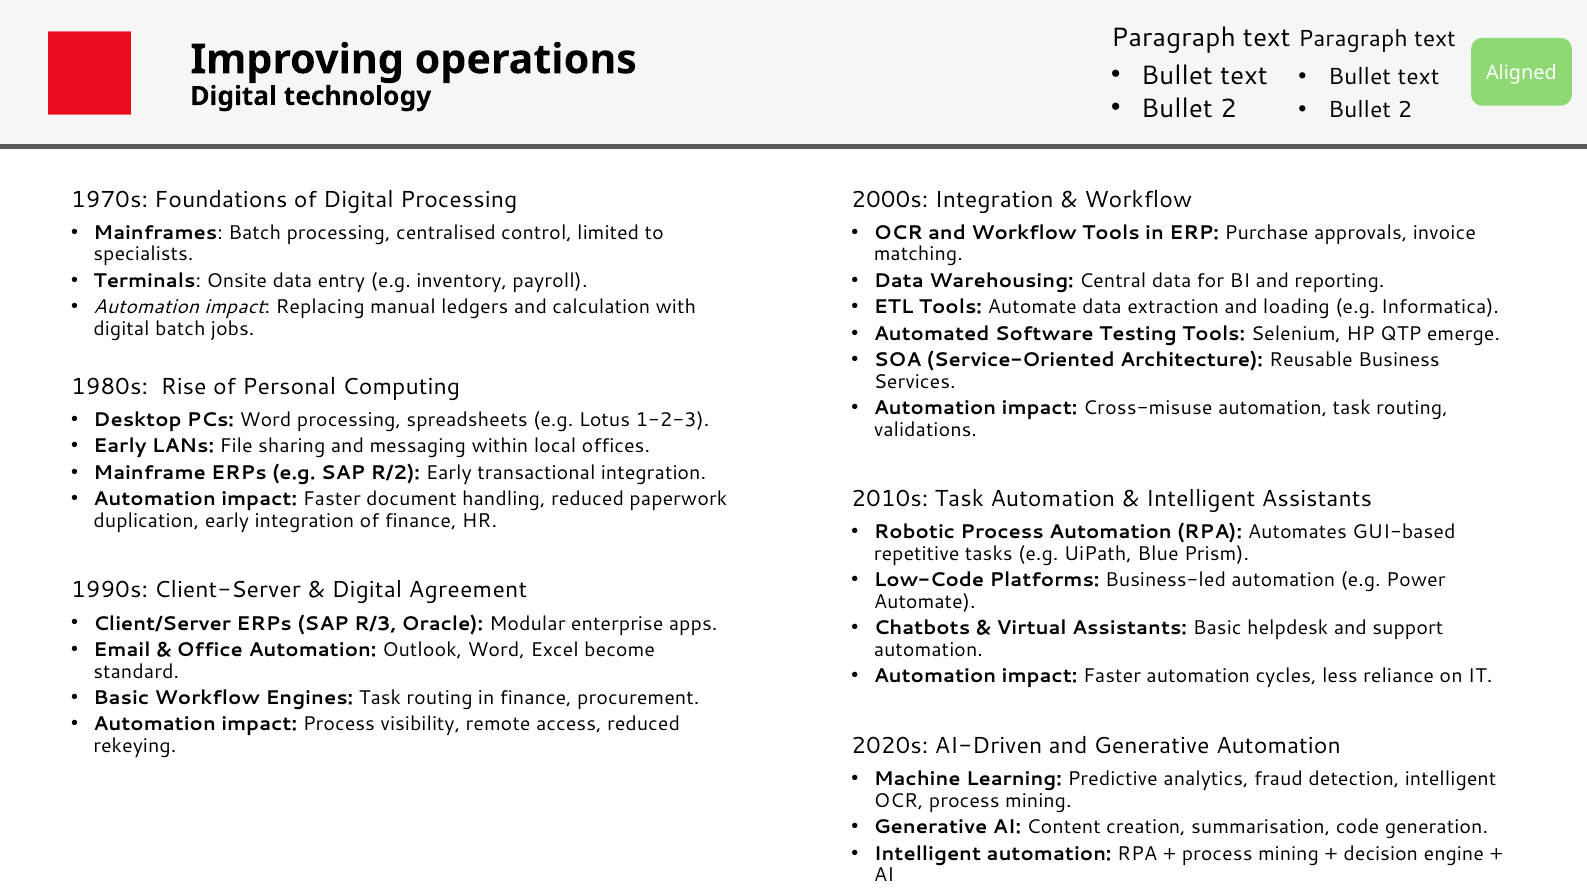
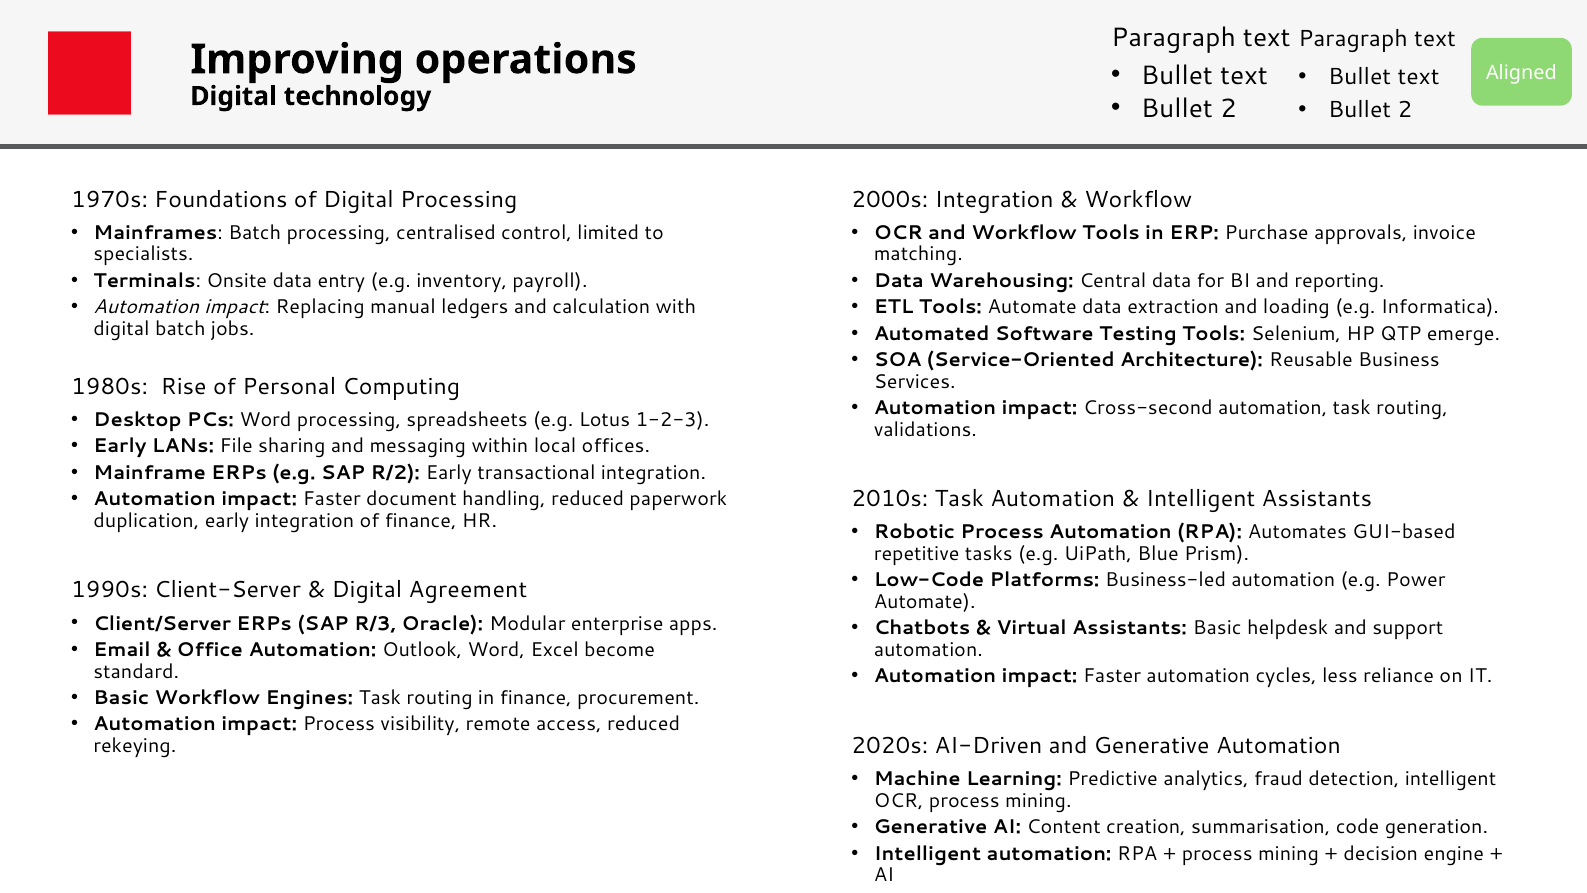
Cross-misuse: Cross-misuse -> Cross-second
